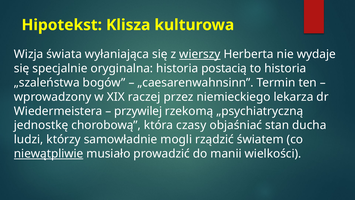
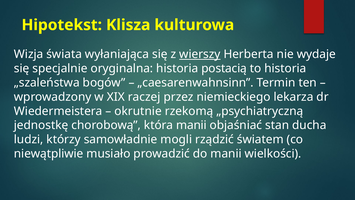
przywilej: przywilej -> okrutnie
która czasy: czasy -> manii
niewątpliwie underline: present -> none
